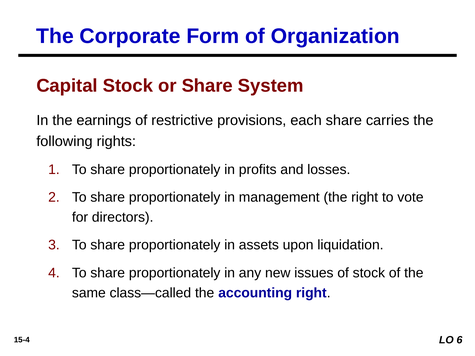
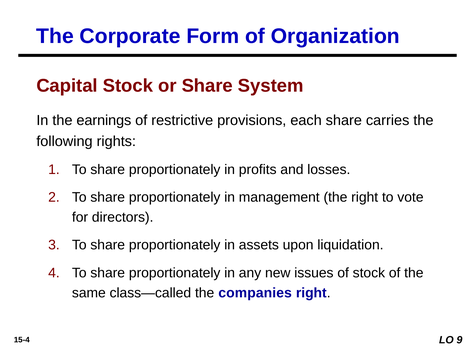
accounting: accounting -> companies
6: 6 -> 9
